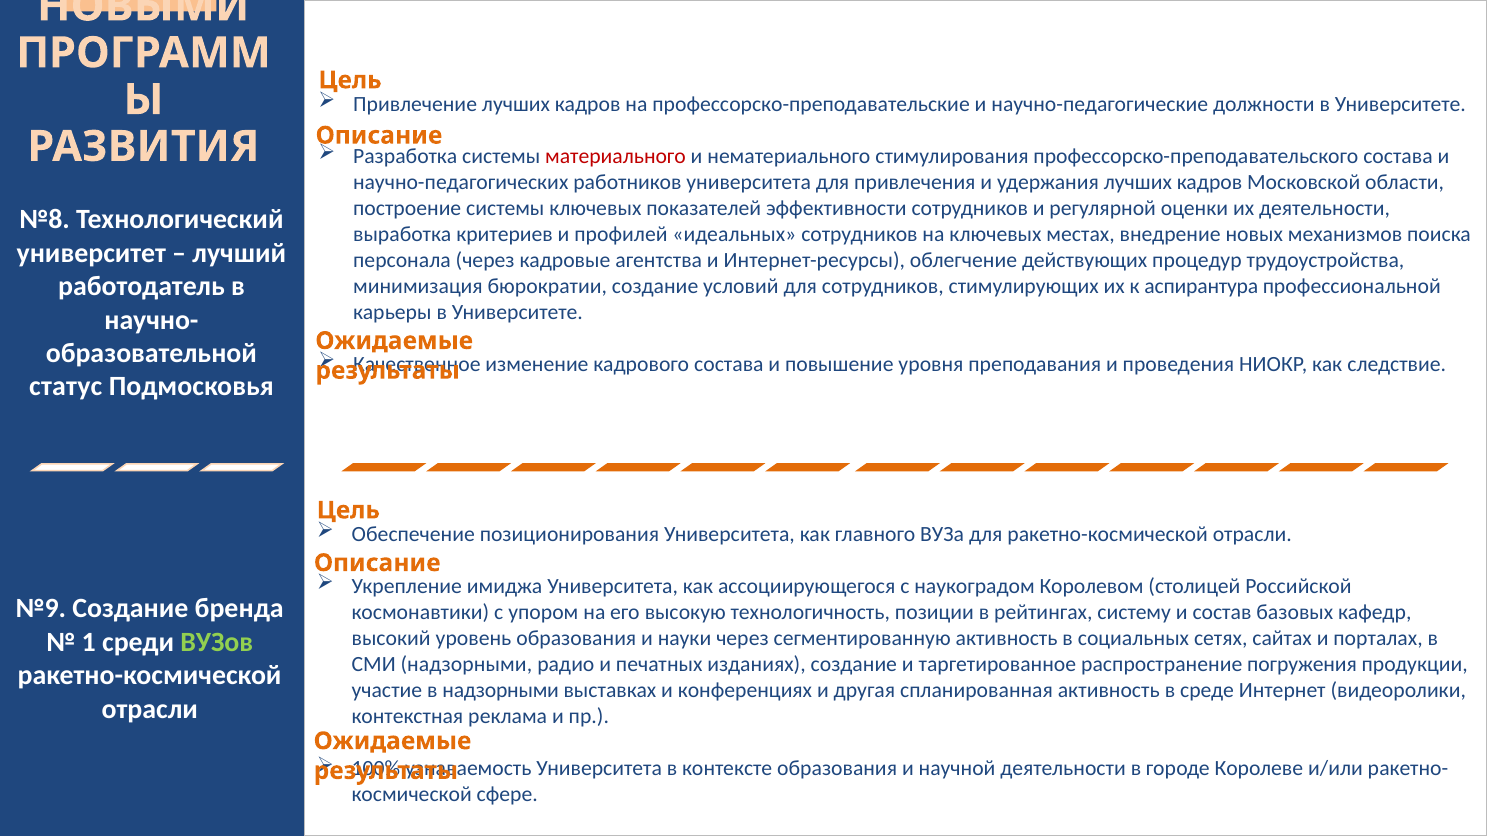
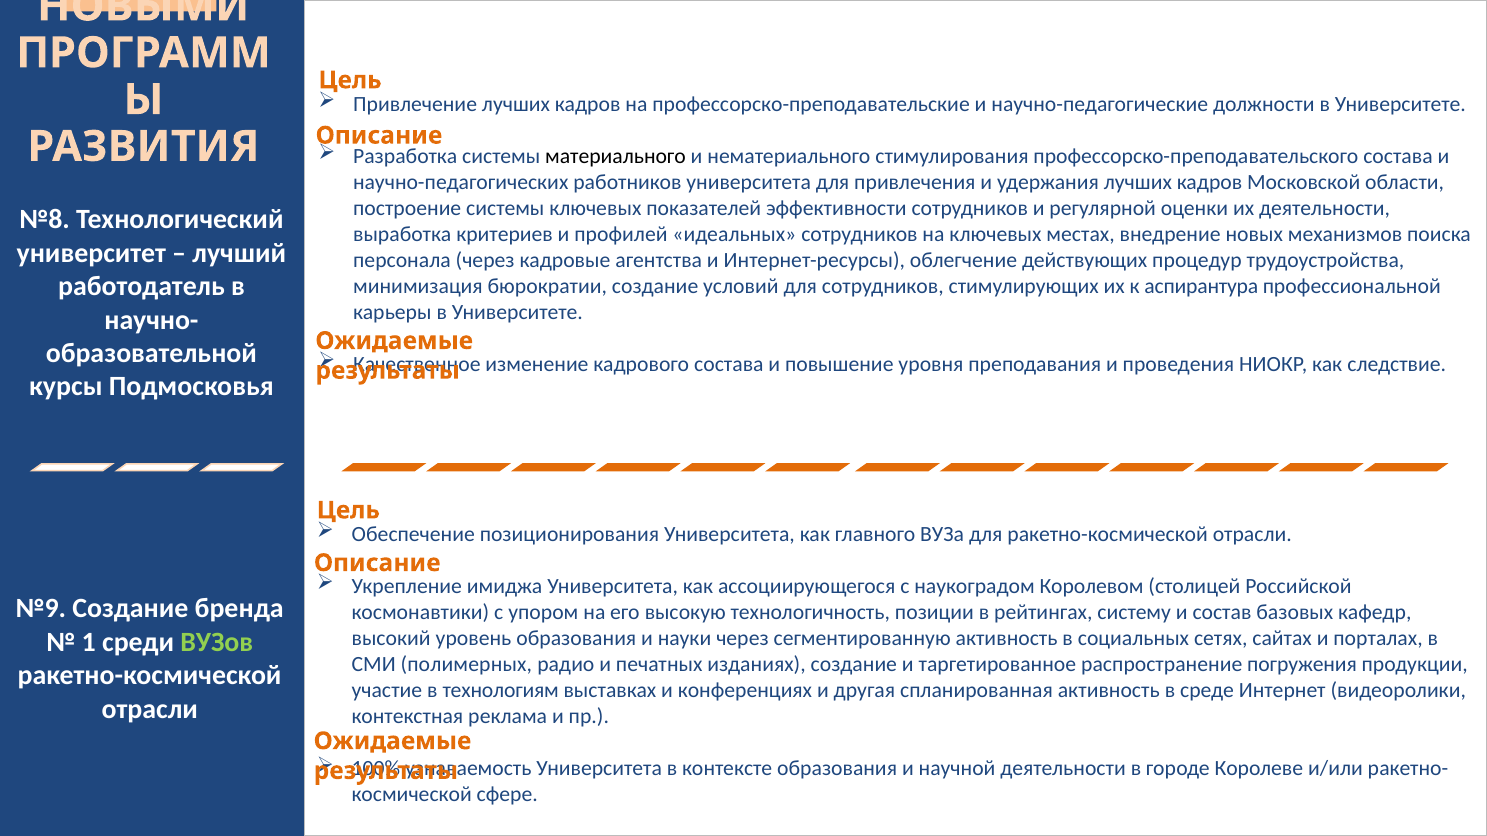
материального colour: red -> black
статус: статус -> курсы
СМИ надзорными: надзорными -> полимерных
в надзорными: надзорными -> технологиям
